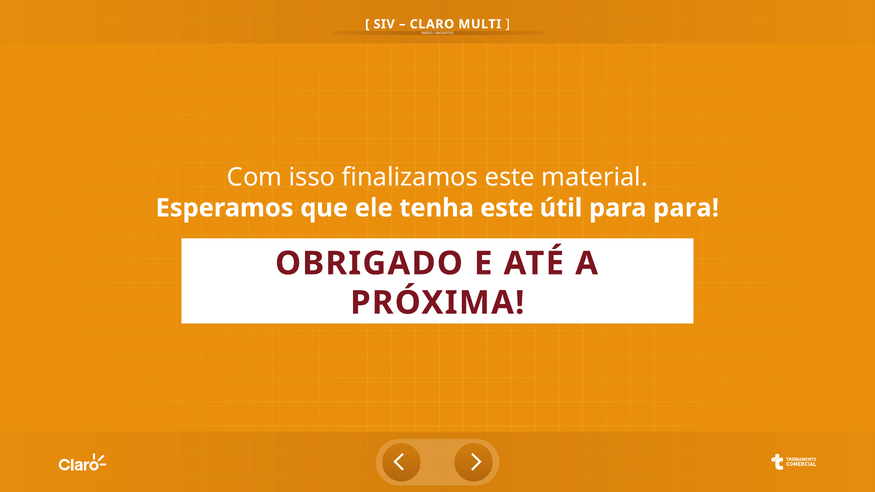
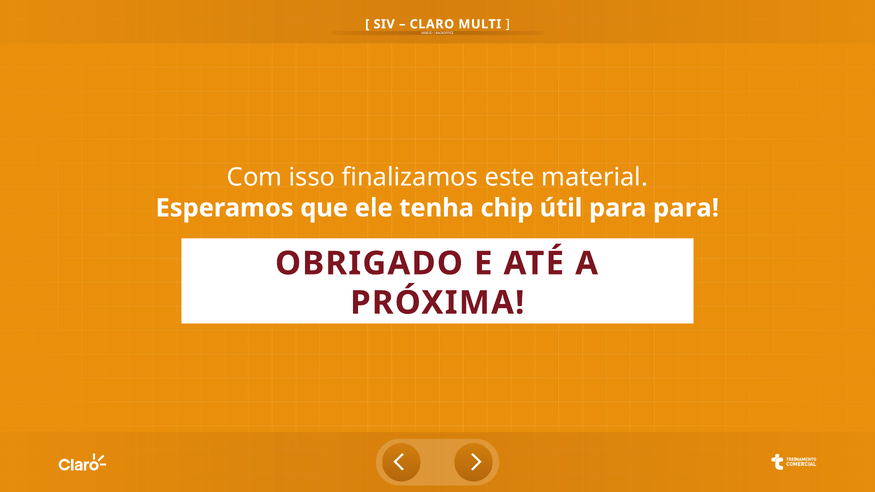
tenha este: este -> chip
